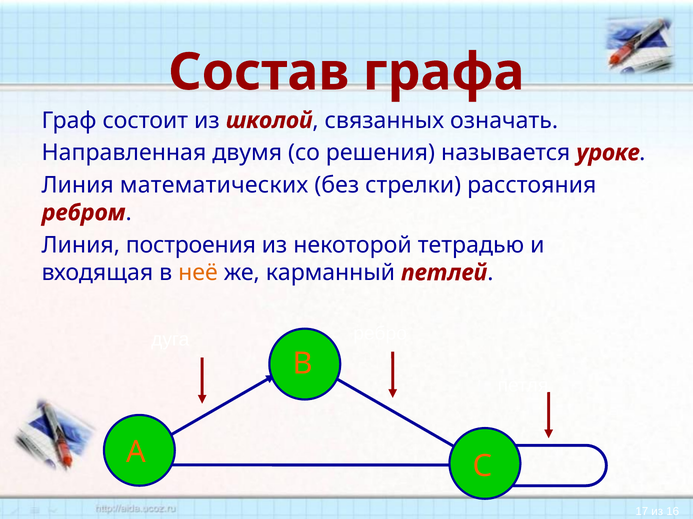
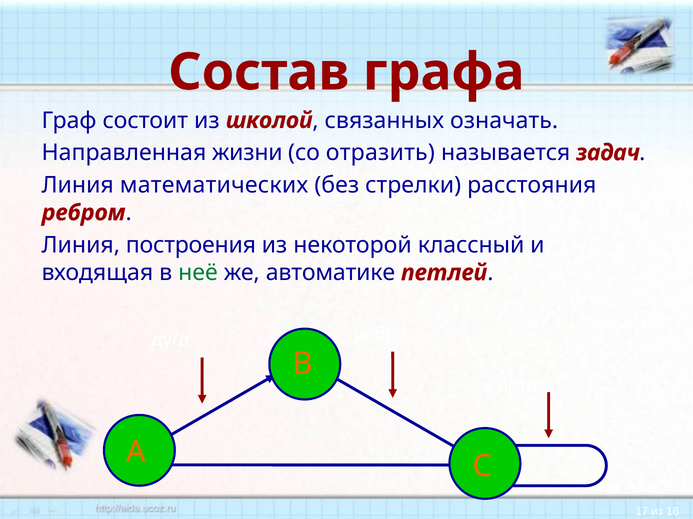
двумя: двумя -> жизни
решения: решения -> отразить
уроке: уроке -> задач
тетрадью: тетрадью -> классный
неё colour: orange -> green
карманный: карманный -> автоматике
